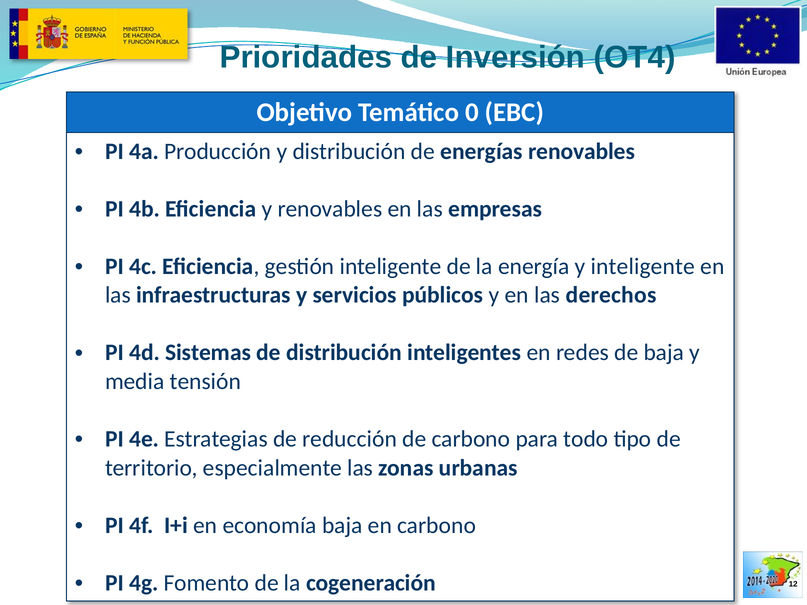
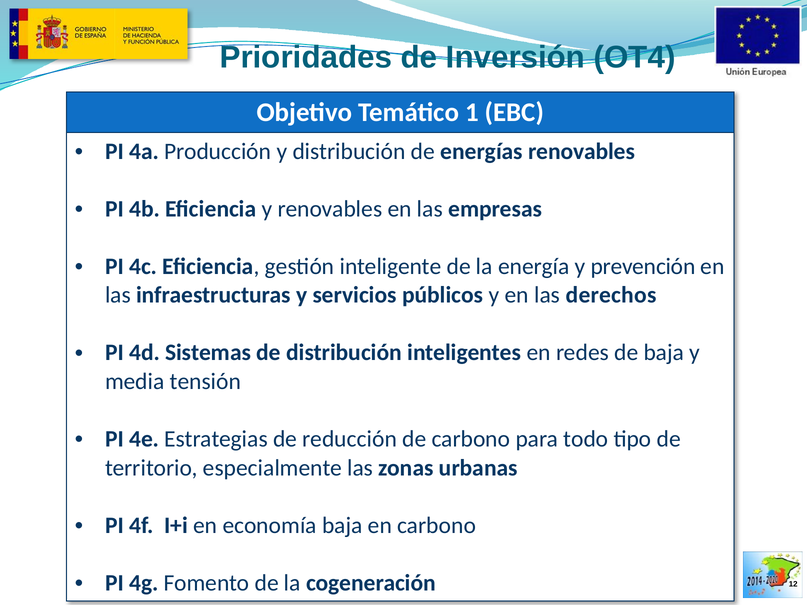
0: 0 -> 1
y inteligente: inteligente -> prevención
